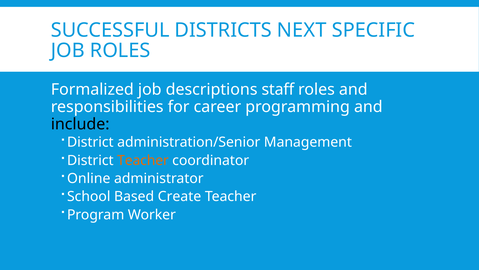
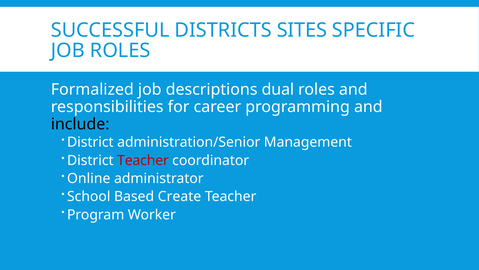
NEXT: NEXT -> SITES
staff: staff -> dual
Teacher at (143, 160) colour: orange -> red
